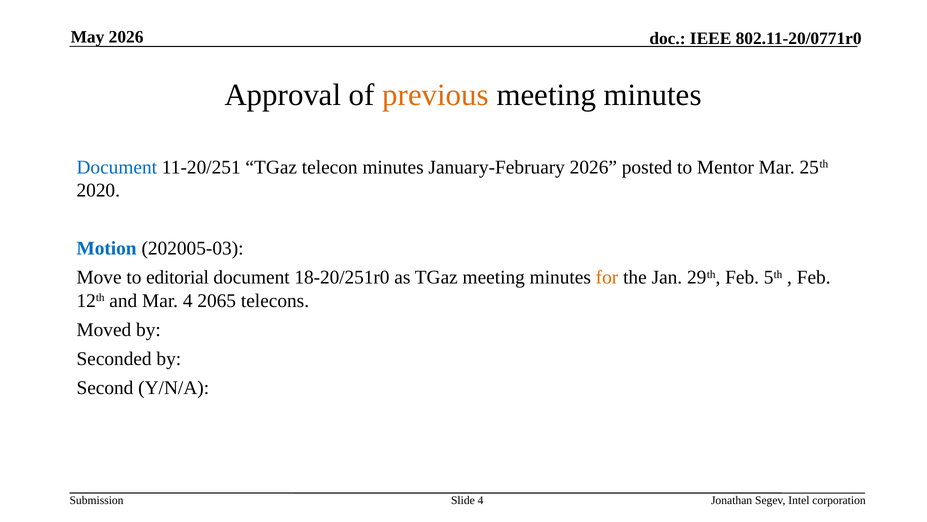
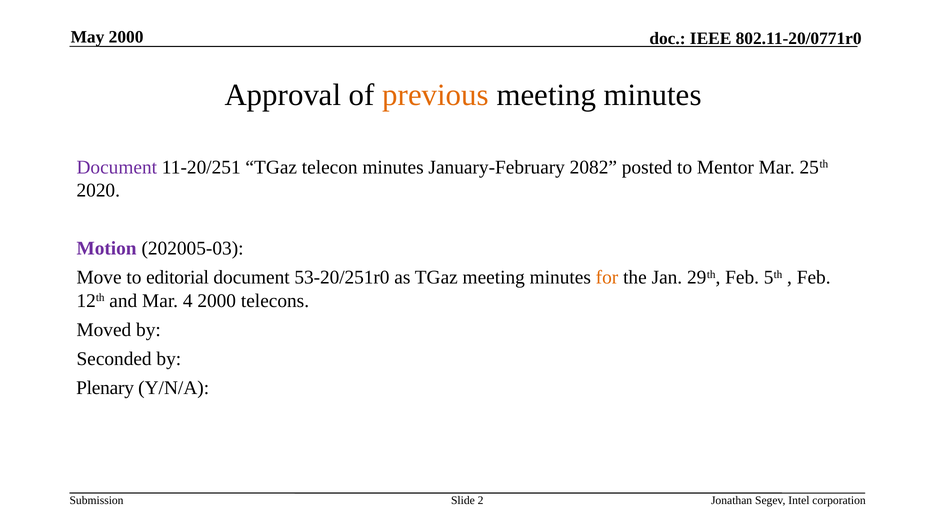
May 2026: 2026 -> 2000
Document at (117, 167) colour: blue -> purple
January-February 2026: 2026 -> 2082
Motion colour: blue -> purple
18-20/251r0: 18-20/251r0 -> 53-20/251r0
4 2065: 2065 -> 2000
Second: Second -> Plenary
Slide 4: 4 -> 2
